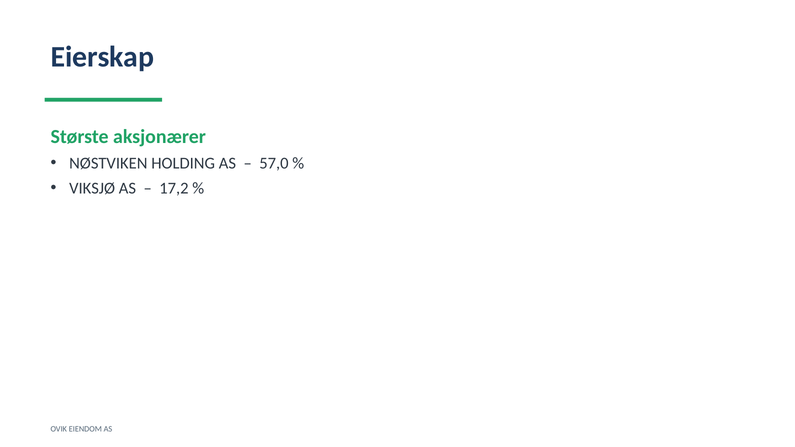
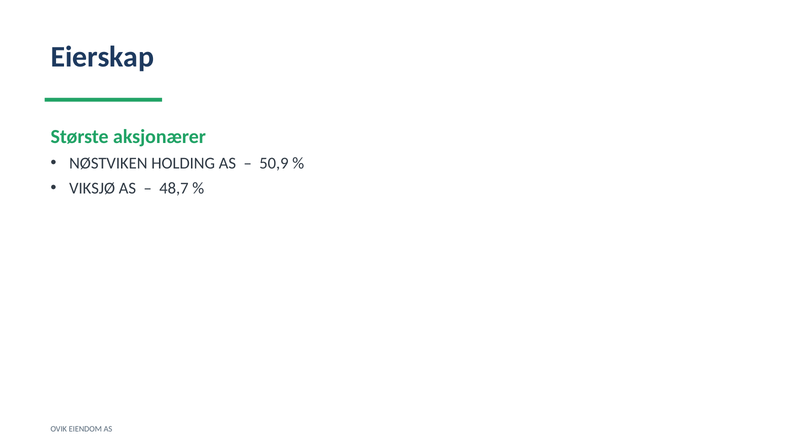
57,0: 57,0 -> 50,9
17,2: 17,2 -> 48,7
